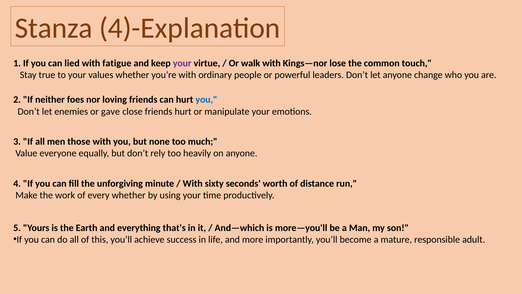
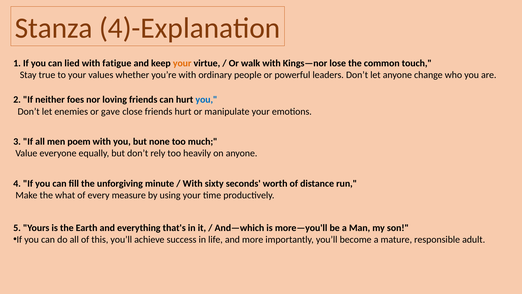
your at (182, 63) colour: purple -> orange
those: those -> poem
work: work -> what
every whether: whether -> measure
